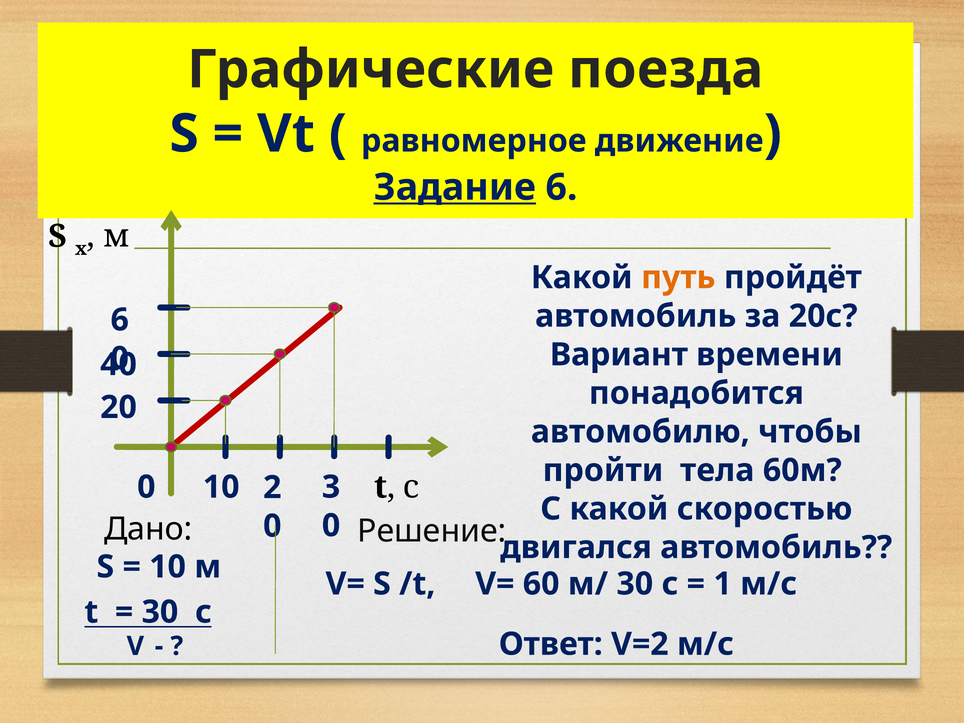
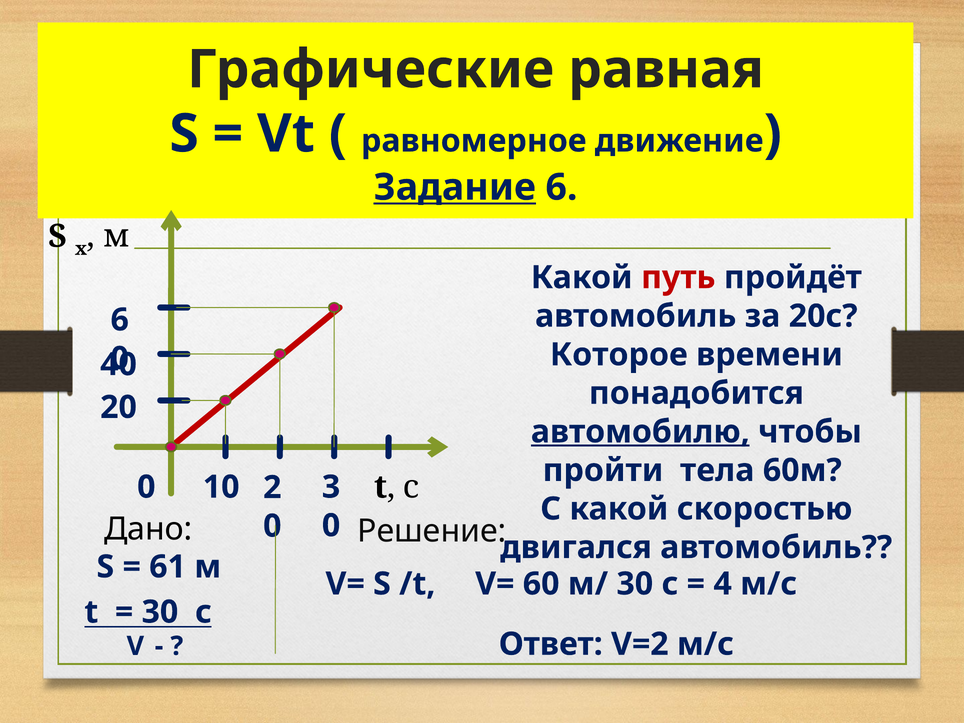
поезда: поезда -> равная
путь colour: orange -> red
Вариант: Вариант -> Которое
автомобилю underline: none -> present
10 at (168, 567): 10 -> 61
1: 1 -> 4
